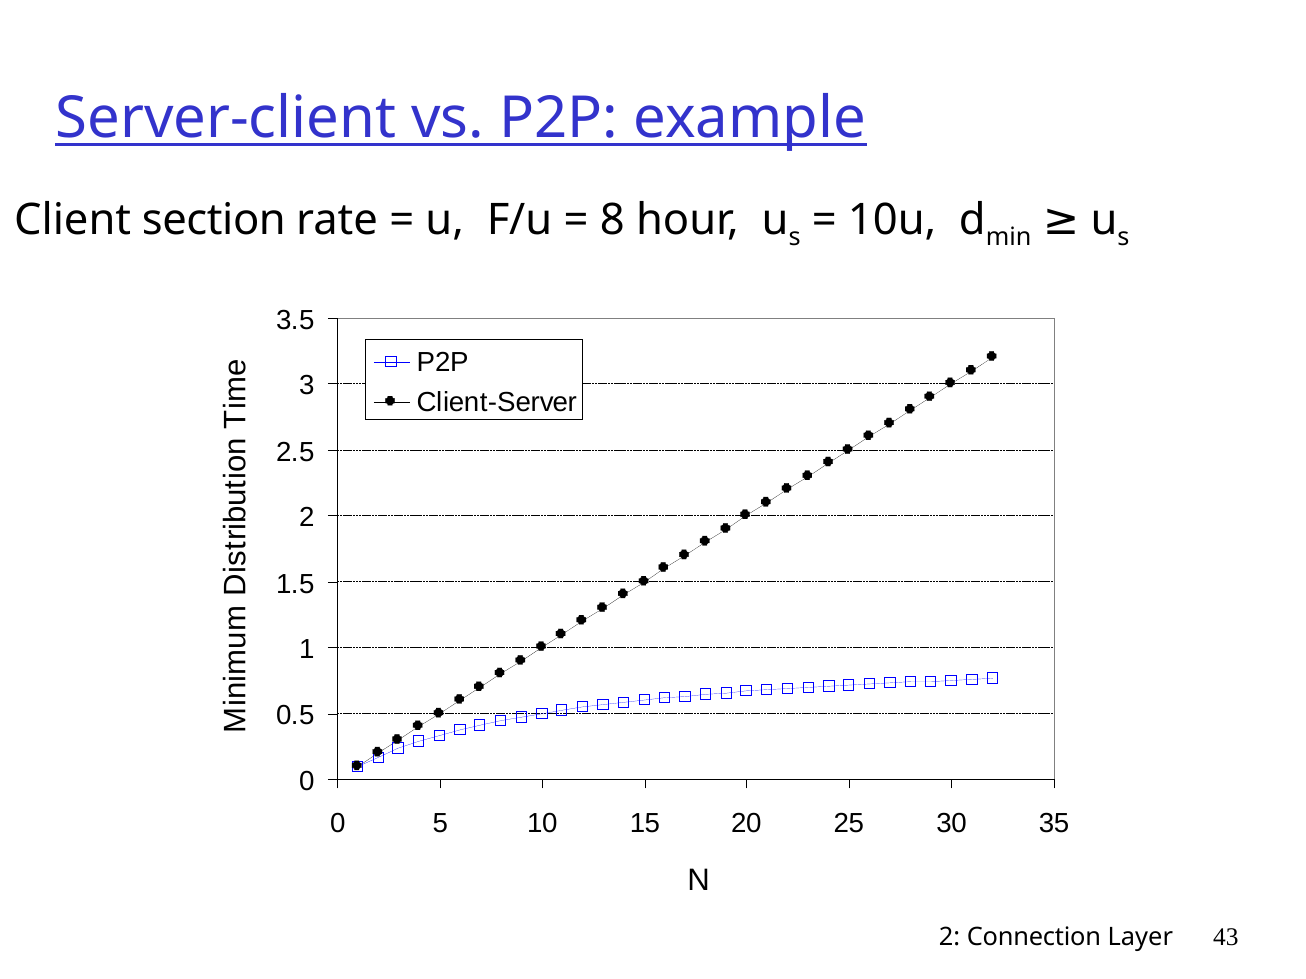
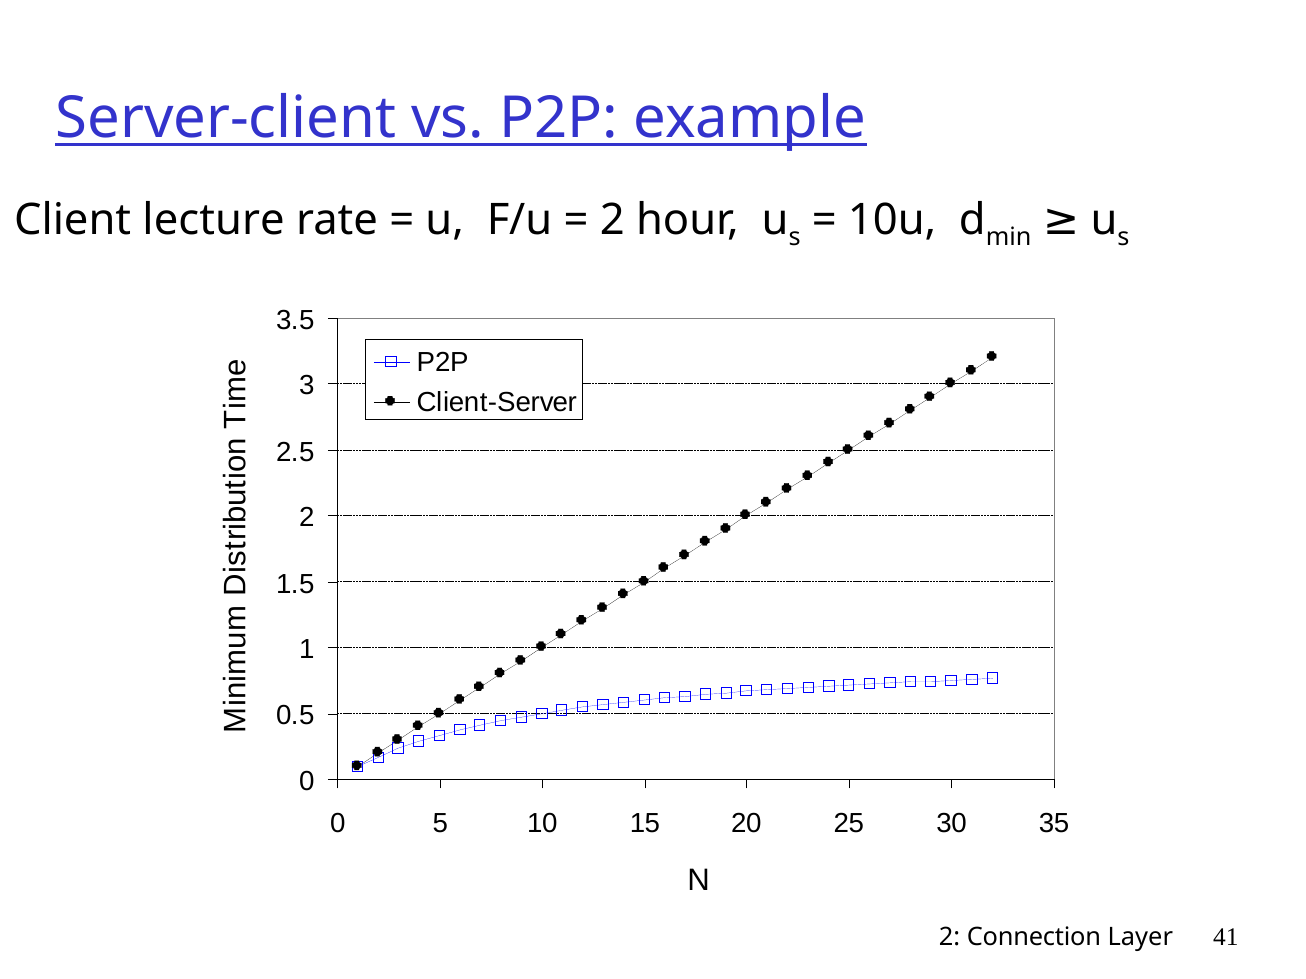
section: section -> lecture
8 at (612, 220): 8 -> 2
43: 43 -> 41
